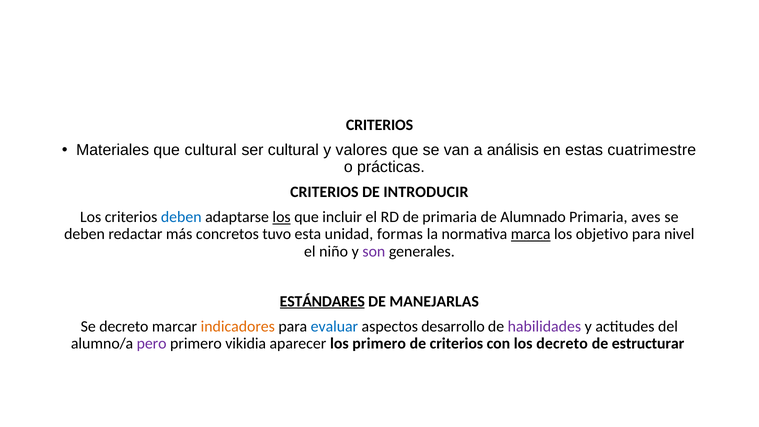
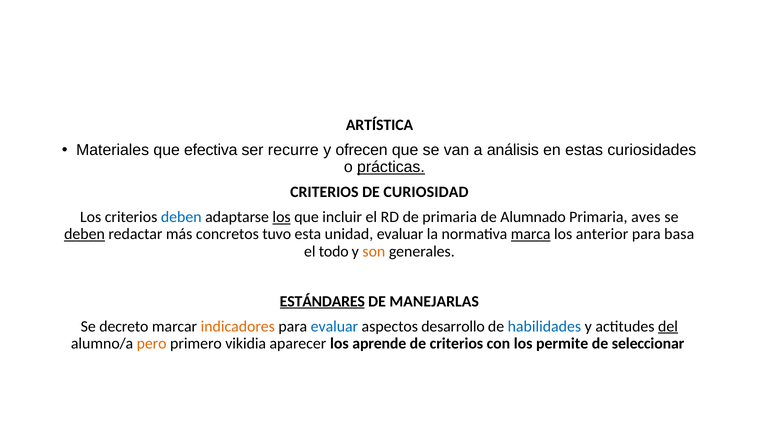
CRITERIOS at (380, 125): CRITERIOS -> ARTÍSTICA
que cultural: cultural -> efectiva
ser cultural: cultural -> recurre
valores: valores -> ofrecen
cuatrimestre: cuatrimestre -> curiosidades
prácticas underline: none -> present
INTRODUCIR: INTRODUCIR -> CURIOSIDAD
deben at (84, 234) underline: none -> present
unidad formas: formas -> evaluar
objetivo: objetivo -> anterior
nivel: nivel -> basa
niño: niño -> todo
son colour: purple -> orange
habilidades colour: purple -> blue
del underline: none -> present
pero colour: purple -> orange
los primero: primero -> aprende
los decreto: decreto -> permite
estructurar: estructurar -> seleccionar
